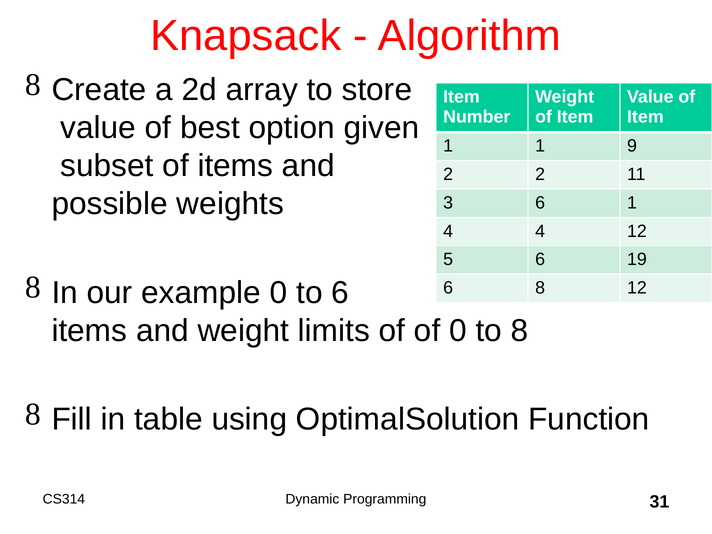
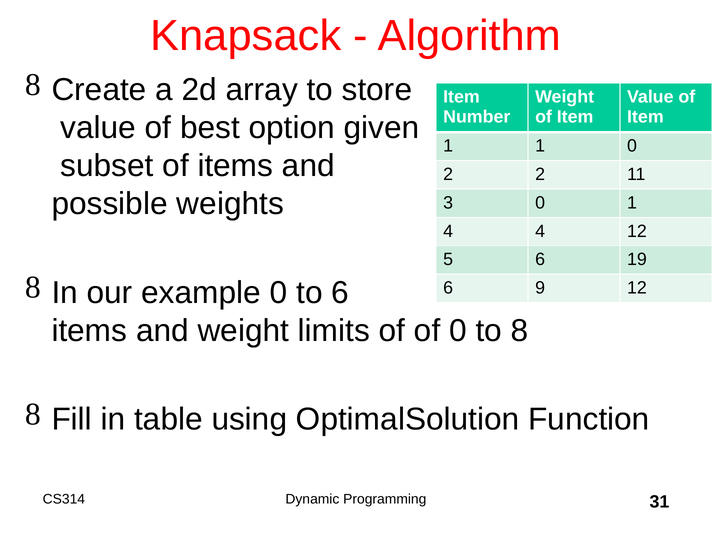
1 9: 9 -> 0
3 6: 6 -> 0
6 8: 8 -> 9
